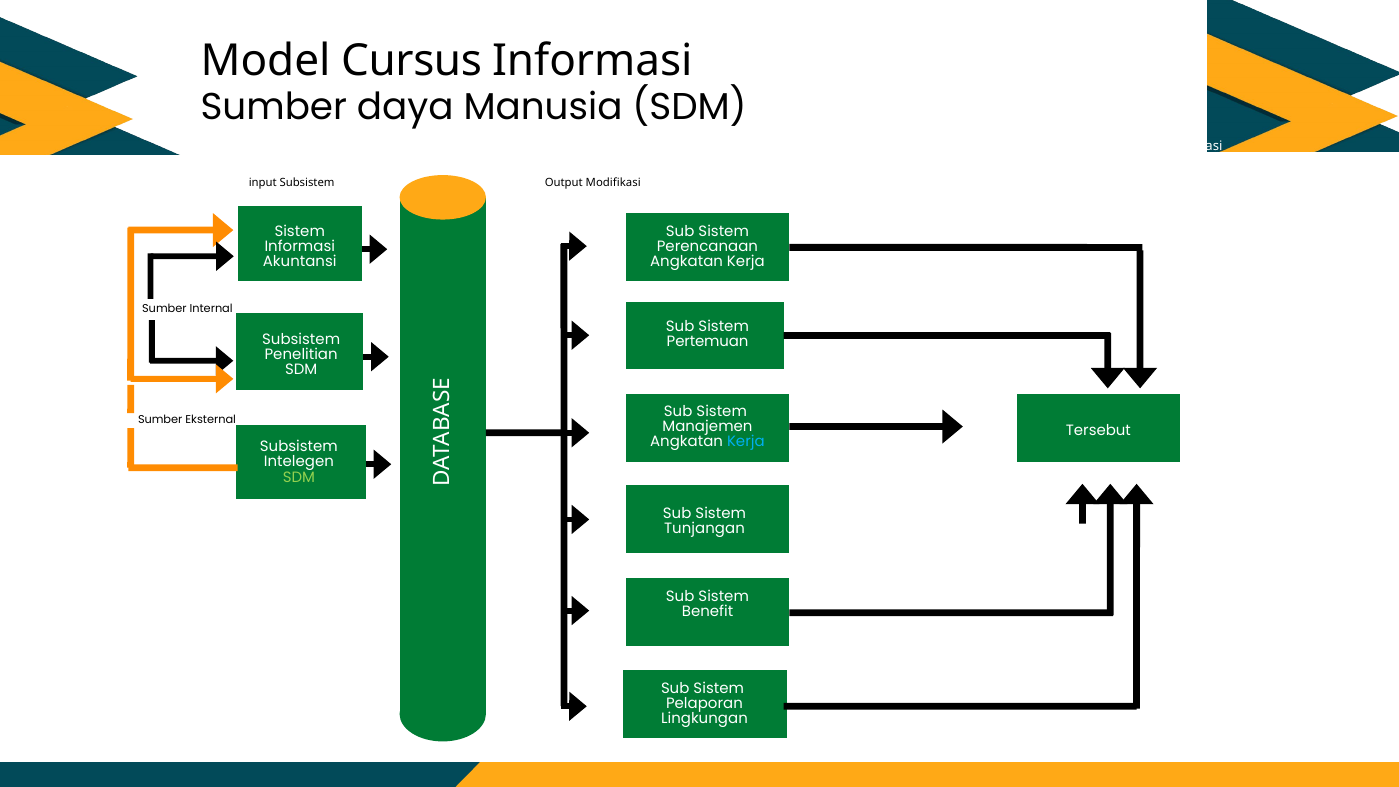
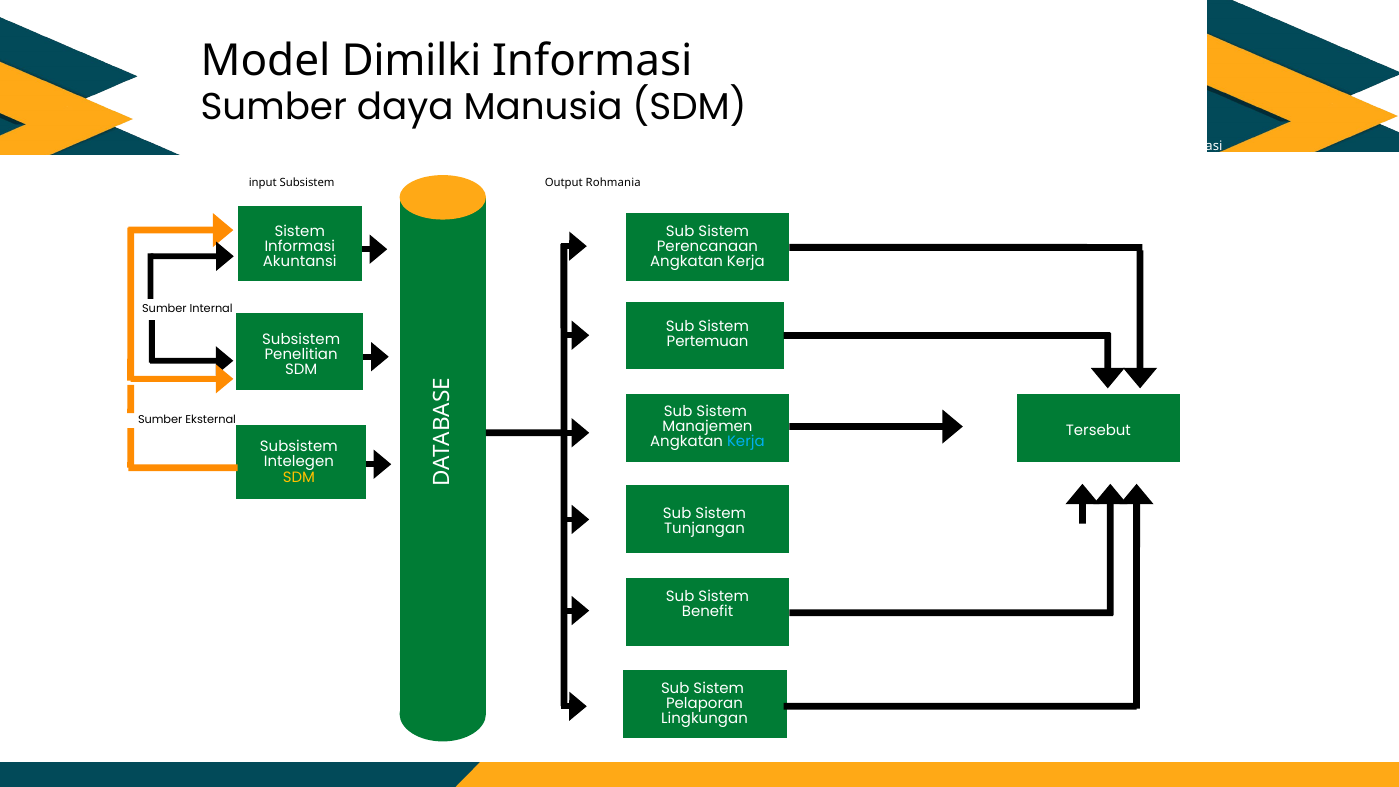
Cursus: Cursus -> Dimilki
Modifikasi: Modifikasi -> Rohmania
SDM at (299, 477) colour: light green -> yellow
